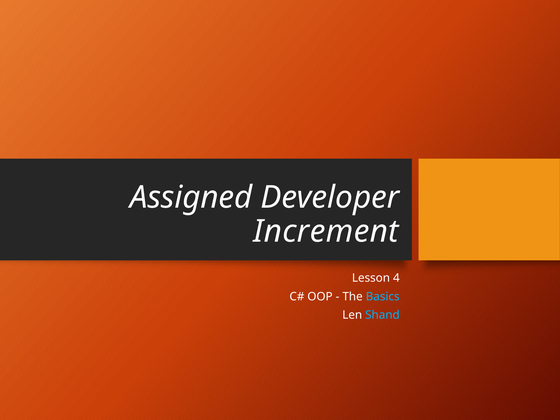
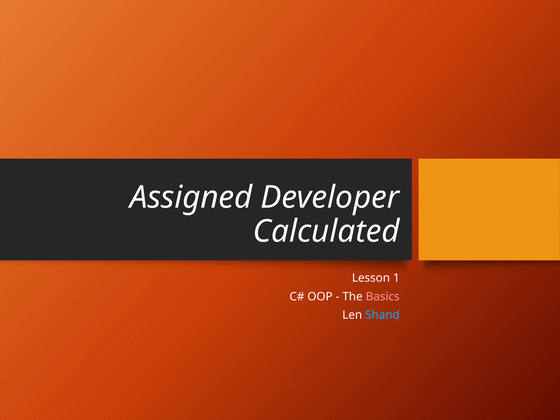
Increment: Increment -> Calculated
4: 4 -> 1
Basics colour: light blue -> pink
